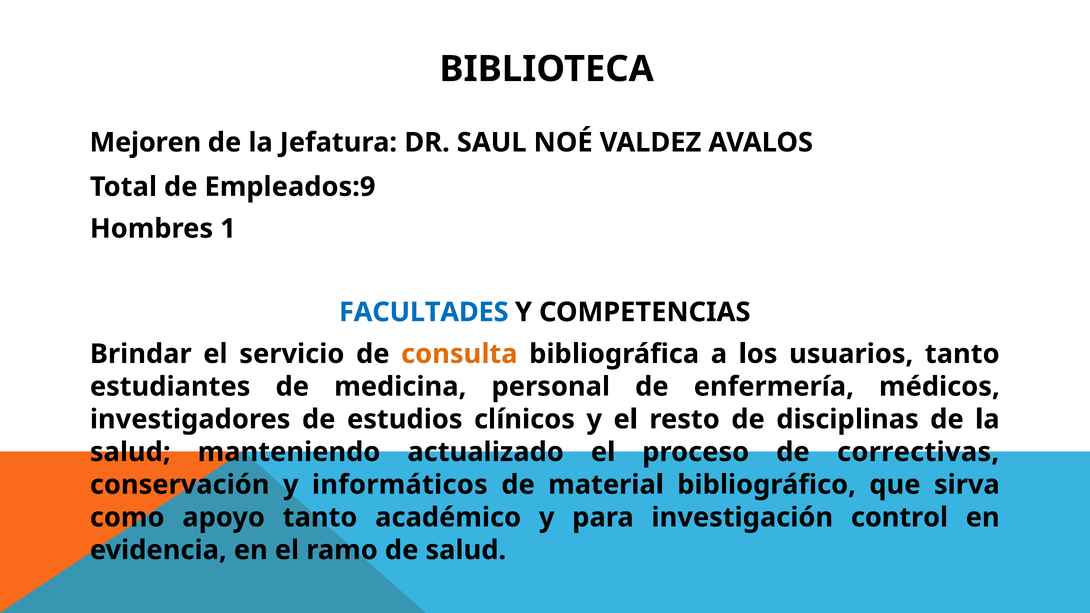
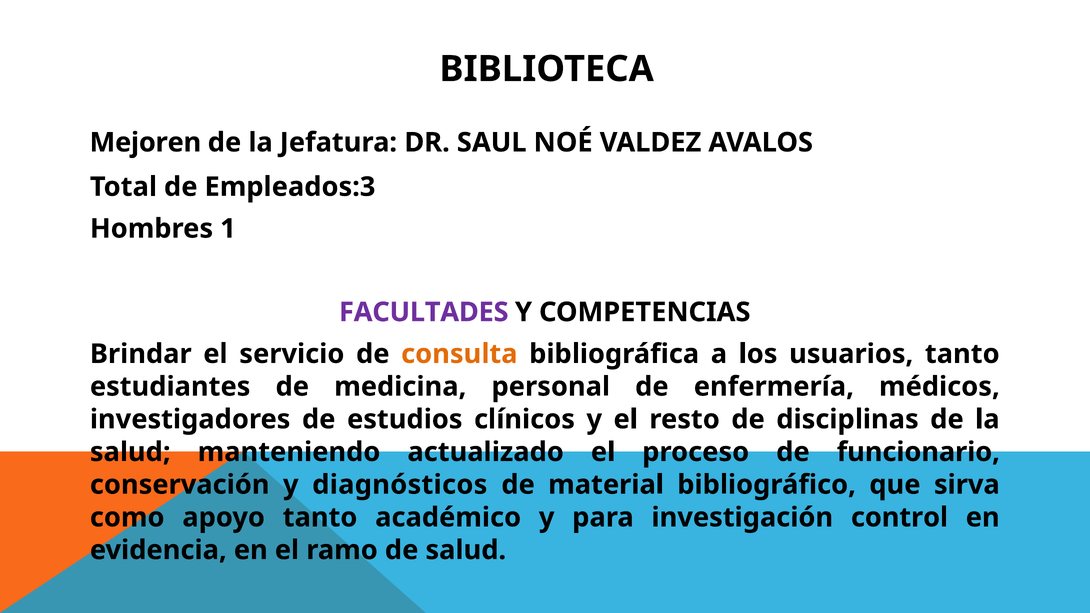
Empleados:9: Empleados:9 -> Empleados:3
FACULTADES colour: blue -> purple
correctivas: correctivas -> funcionario
informáticos: informáticos -> diagnósticos
